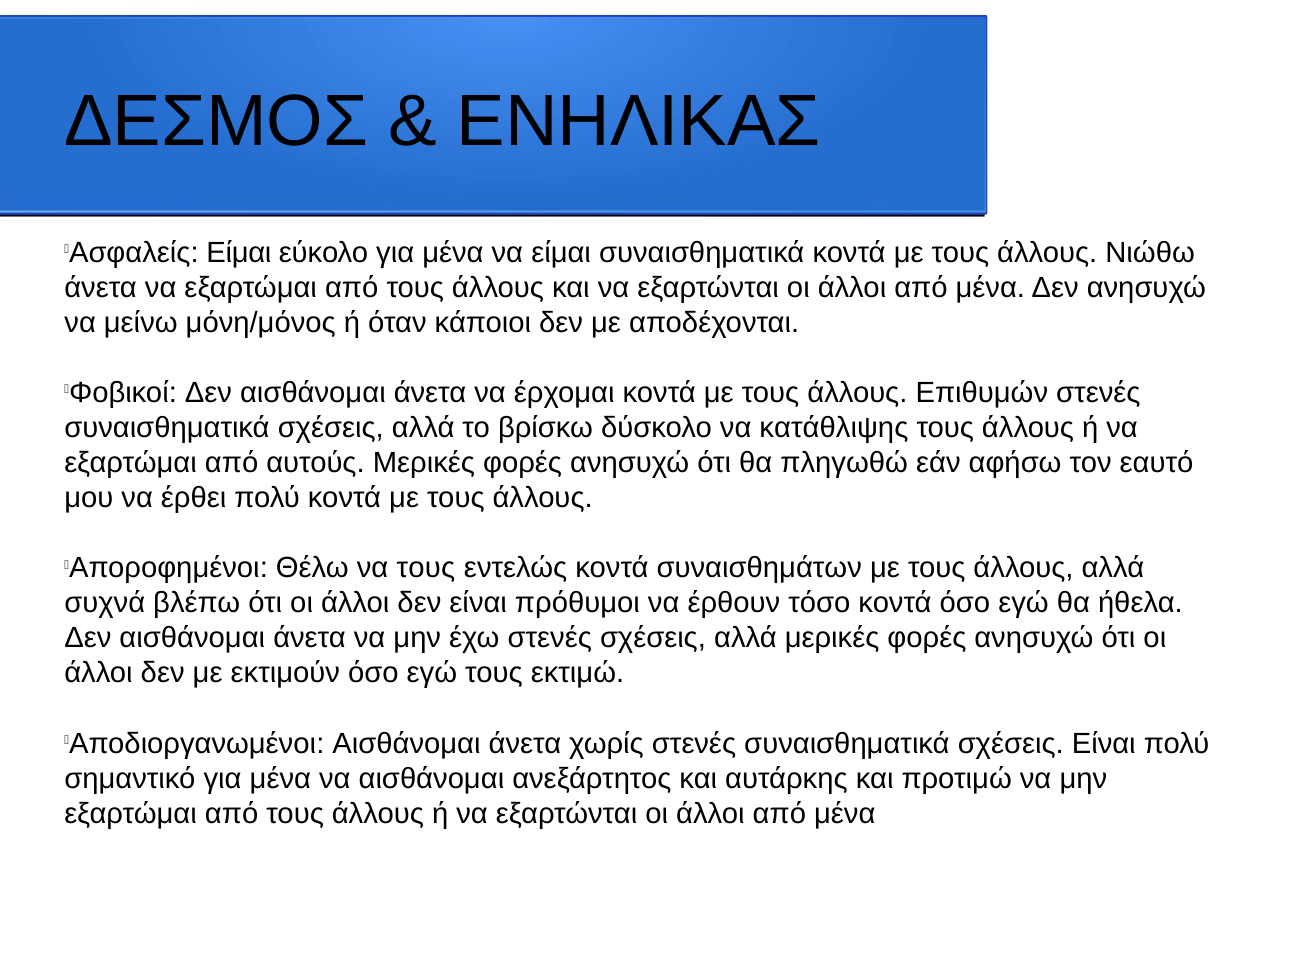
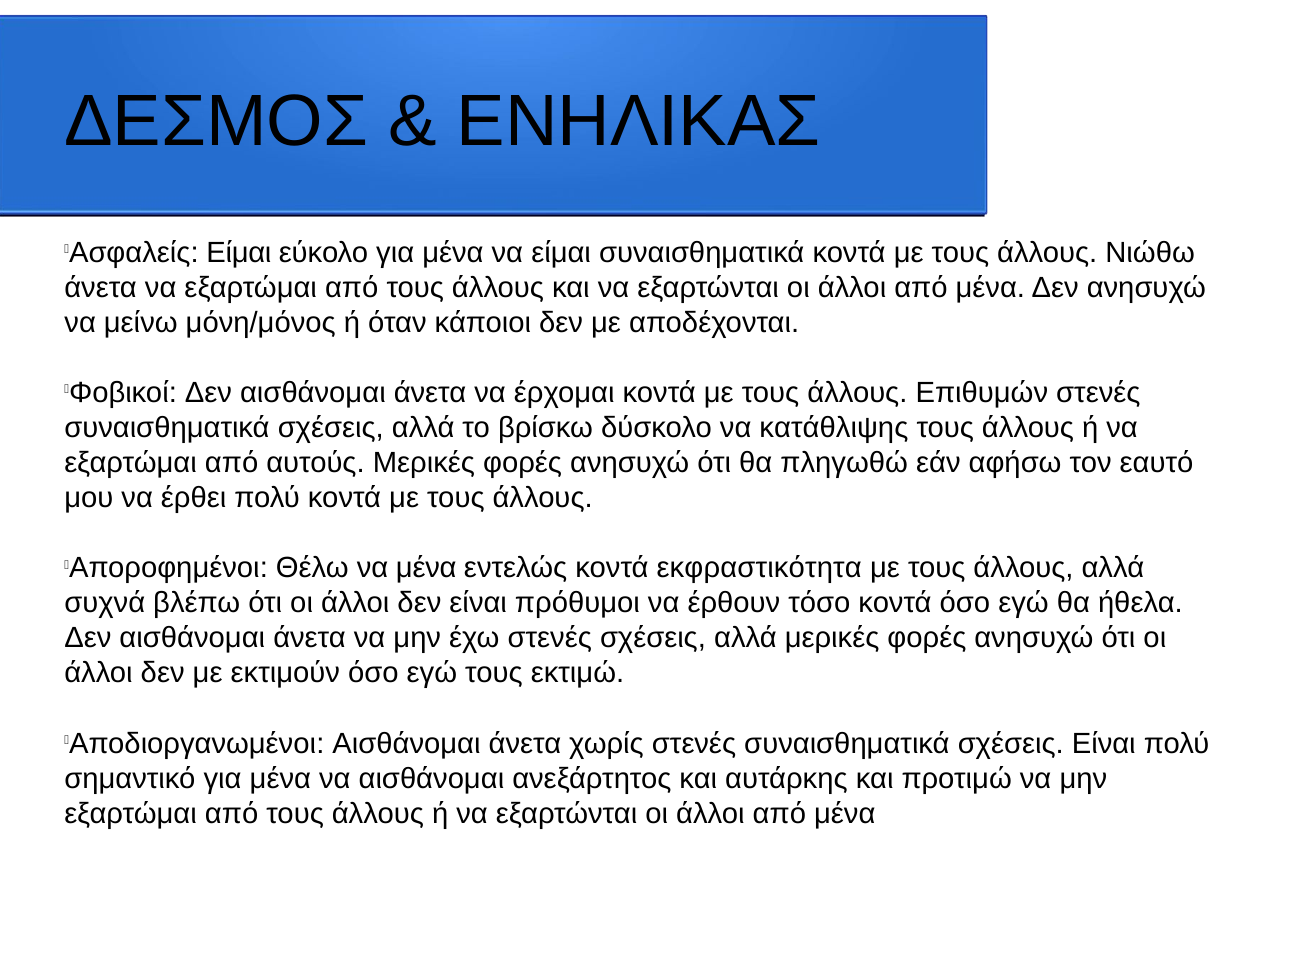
να τους: τους -> μένα
συναισθημάτων: συναισθημάτων -> εκφραστικότητα
